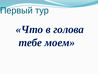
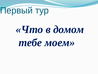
голова: голова -> домом
